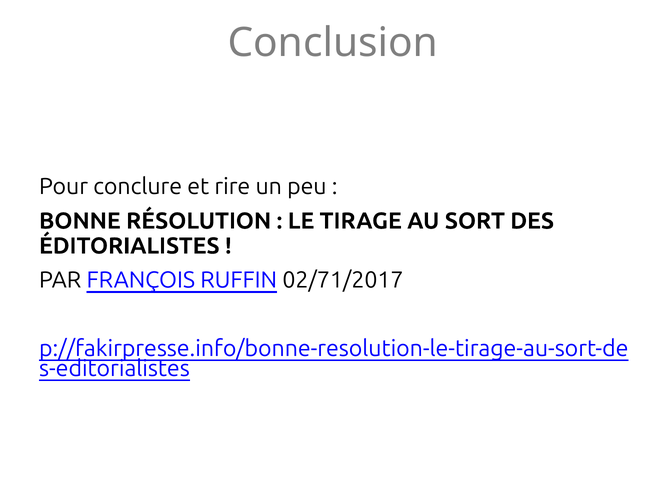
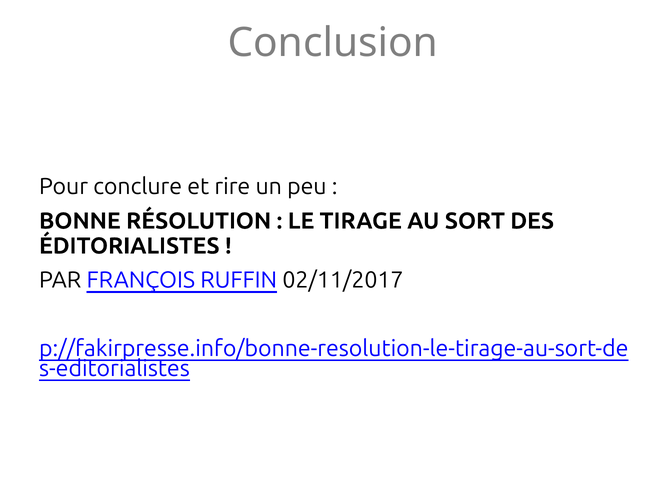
02/71/2017: 02/71/2017 -> 02/11/2017
